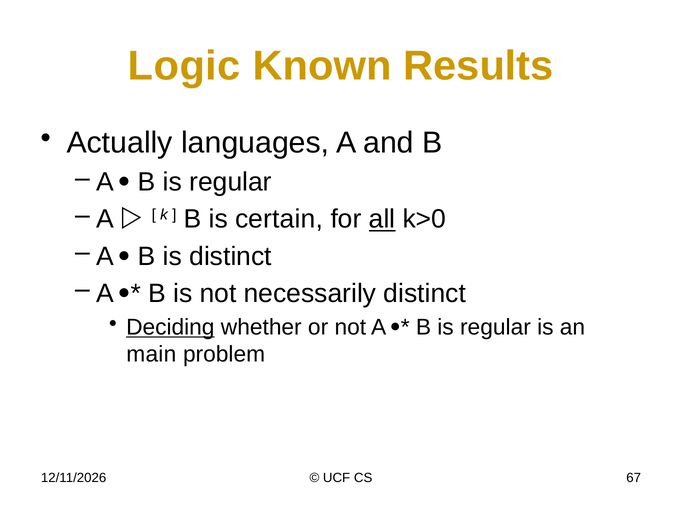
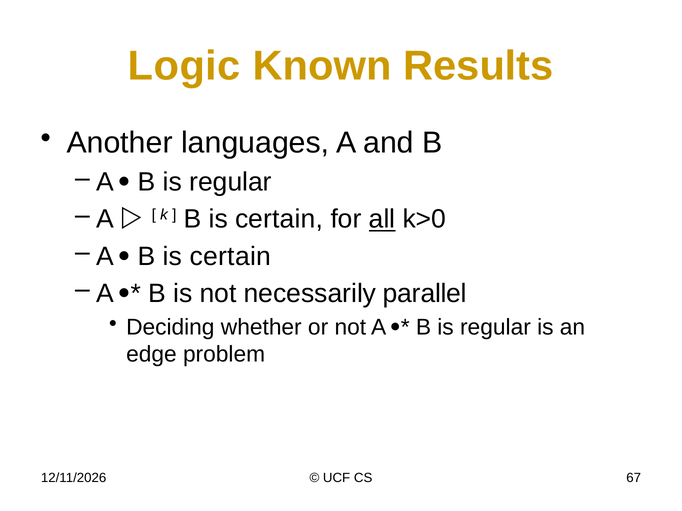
Actually: Actually -> Another
distinct at (231, 257): distinct -> certain
necessarily distinct: distinct -> parallel
Deciding underline: present -> none
main: main -> edge
